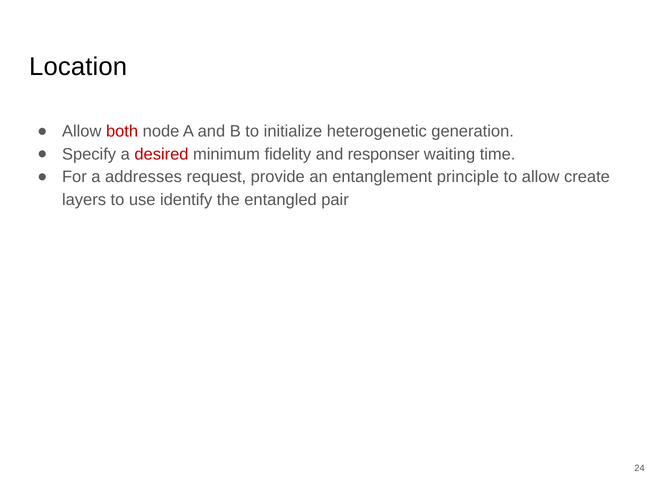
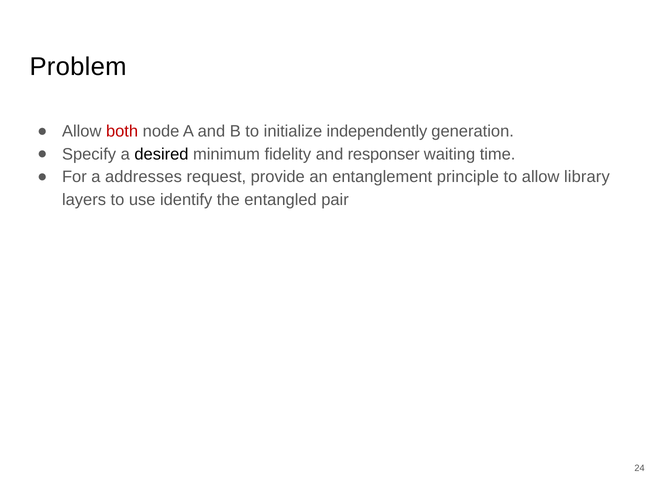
Location: Location -> Problem
heterogenetic: heterogenetic -> independently
desired colour: red -> black
create: create -> library
